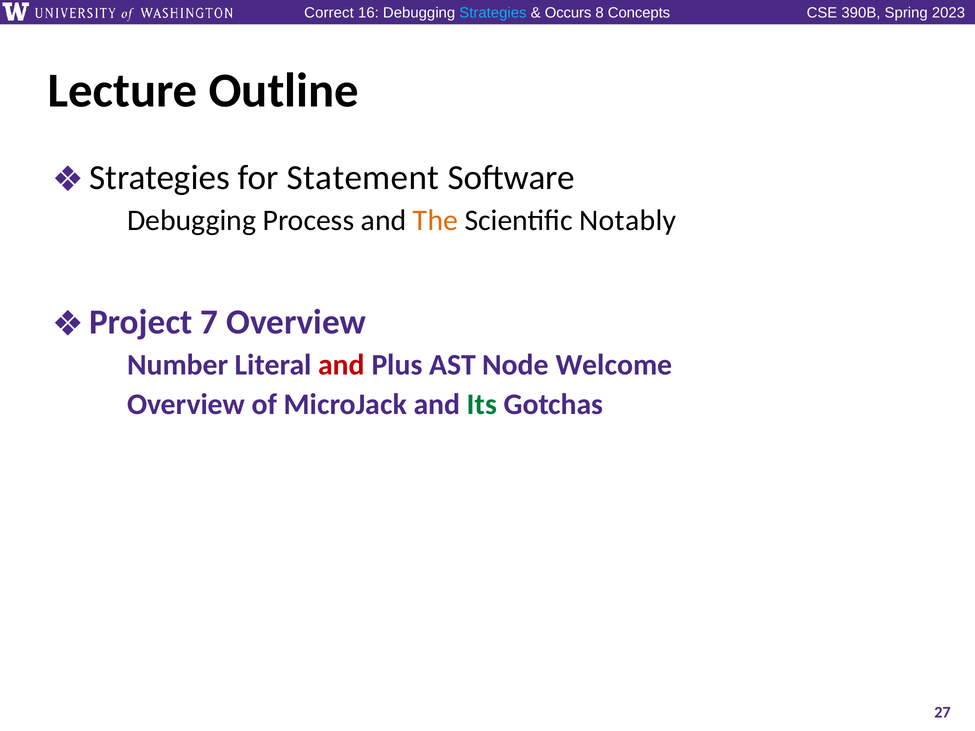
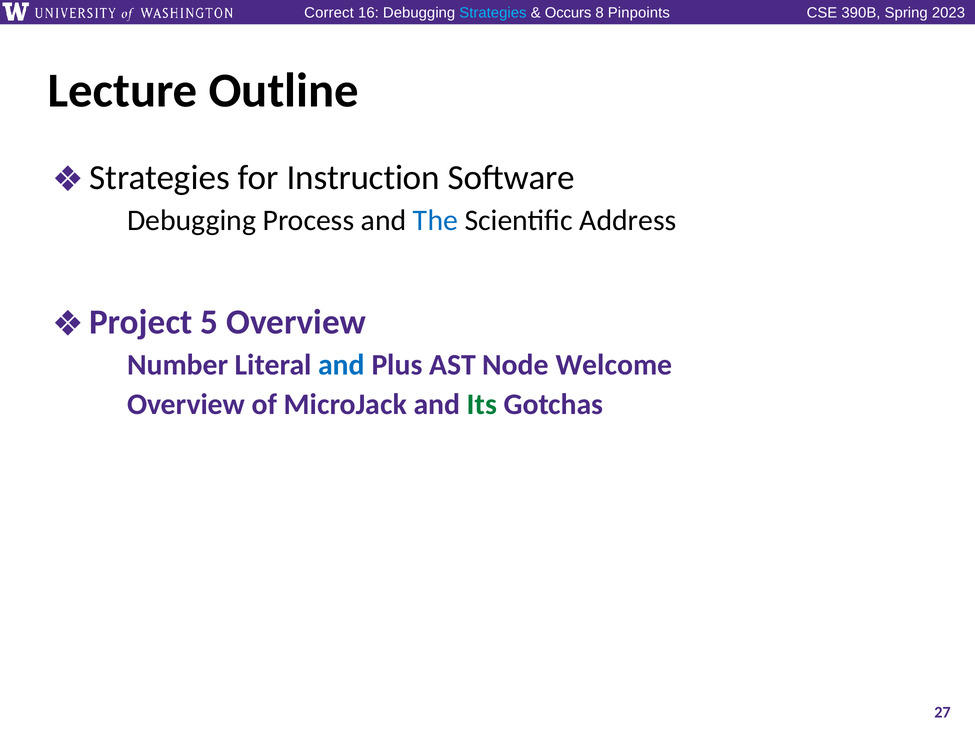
Concepts: Concepts -> Pinpoints
Statement: Statement -> Instruction
The colour: orange -> blue
Notably: Notably -> Address
7: 7 -> 5
and at (342, 365) colour: red -> blue
